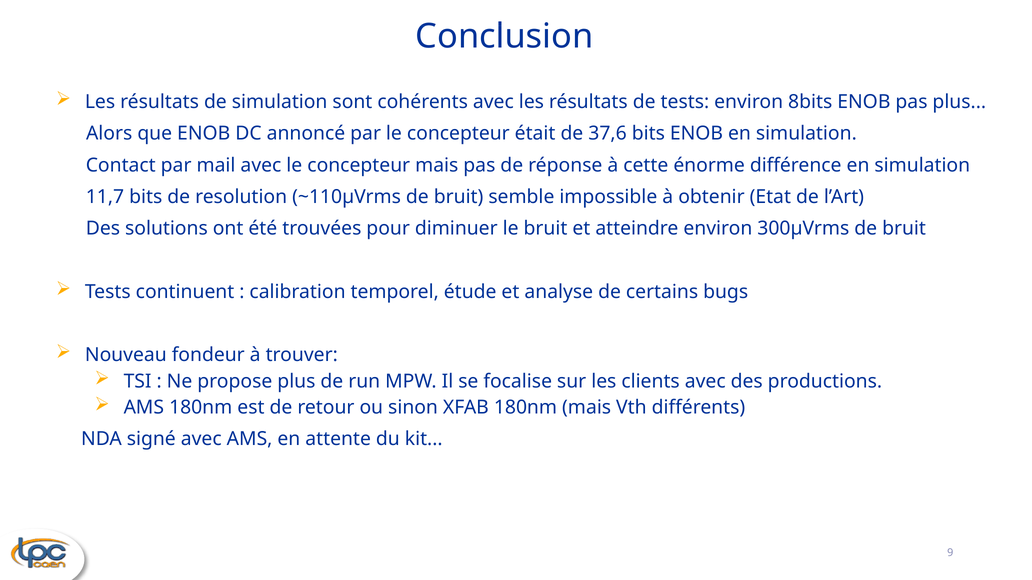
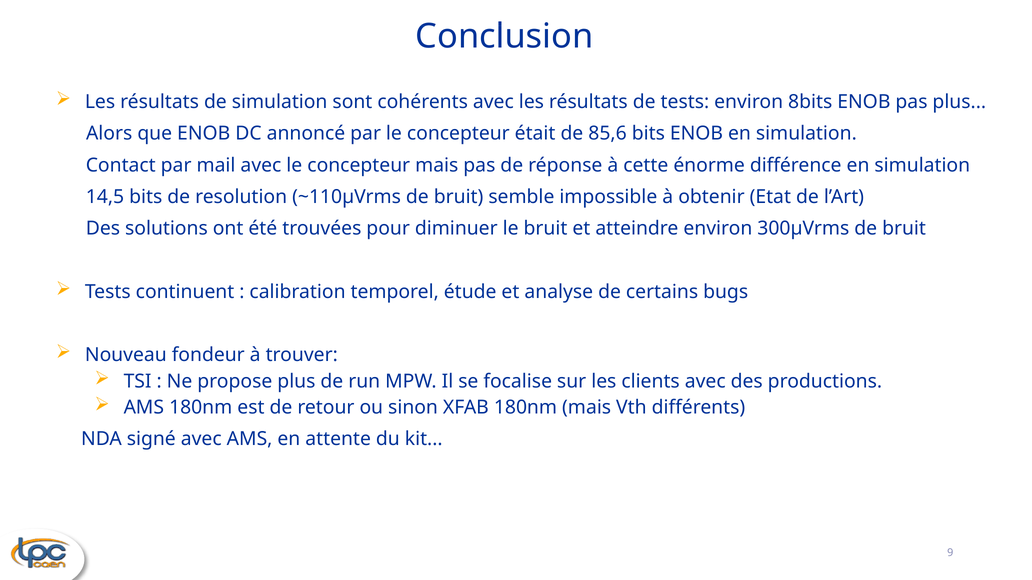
37,6: 37,6 -> 85,6
11,7: 11,7 -> 14,5
